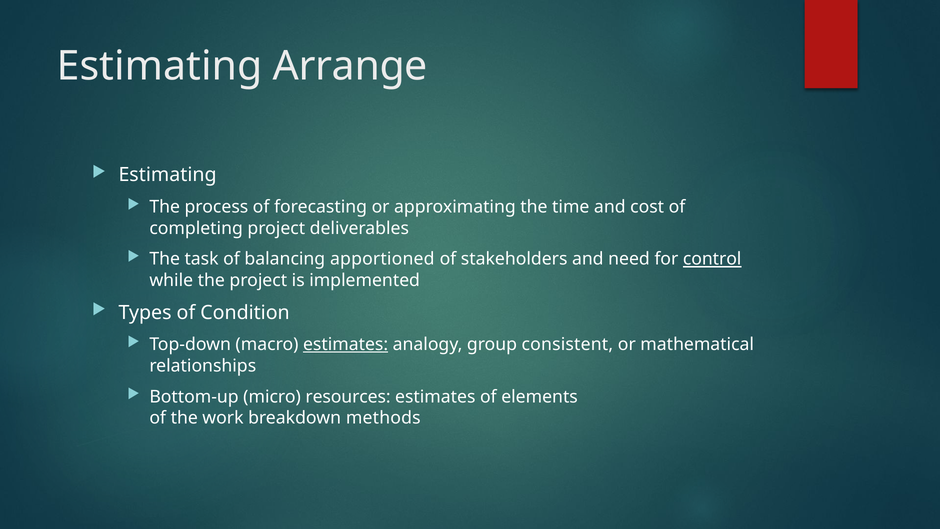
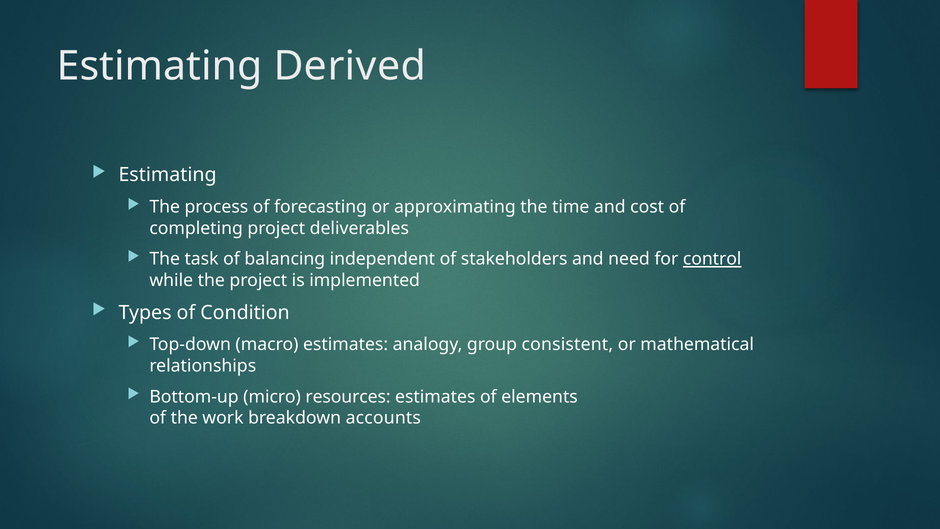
Arrange: Arrange -> Derived
apportioned: apportioned -> independent
estimates at (346, 344) underline: present -> none
methods: methods -> accounts
